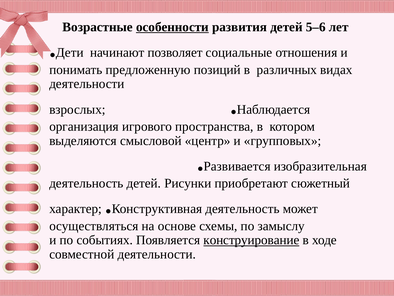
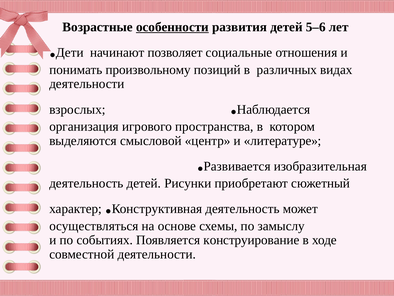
предложенную: предложенную -> произвольному
групповых: групповых -> литературе
конструирование underline: present -> none
